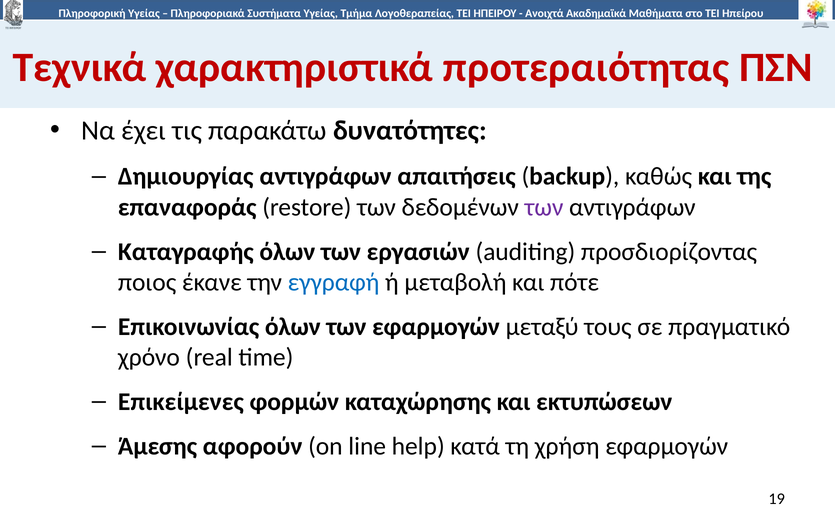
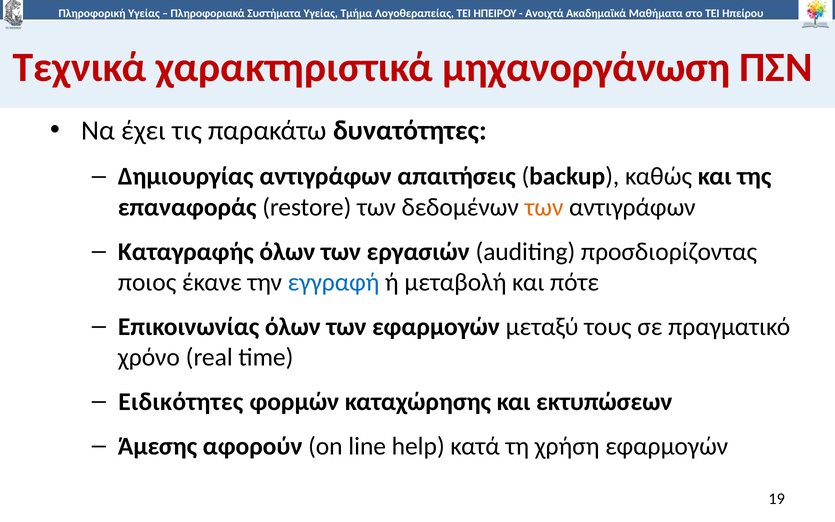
προτεραιότητας: προτεραιότητας -> μηχανοργάνωση
των at (544, 207) colour: purple -> orange
Επικείμενες: Επικείμενες -> Ειδικότητες
